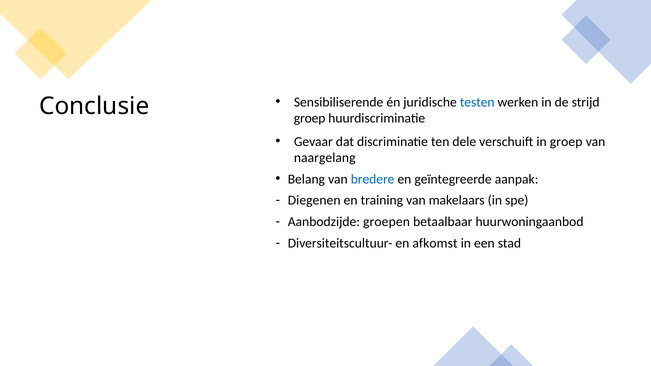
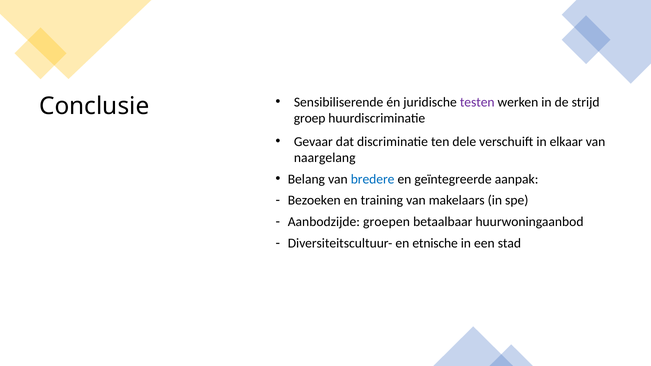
testen colour: blue -> purple
in groep: groep -> elkaar
Diegenen: Diegenen -> Bezoeken
afkomst: afkomst -> etnische
